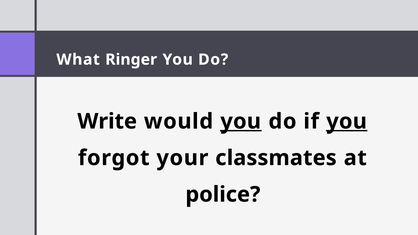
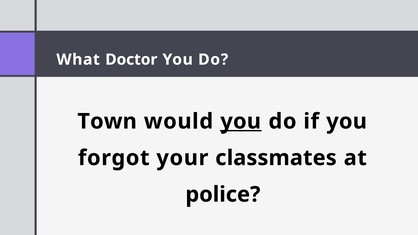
Ringer: Ringer -> Doctor
Write: Write -> Town
you at (347, 121) underline: present -> none
